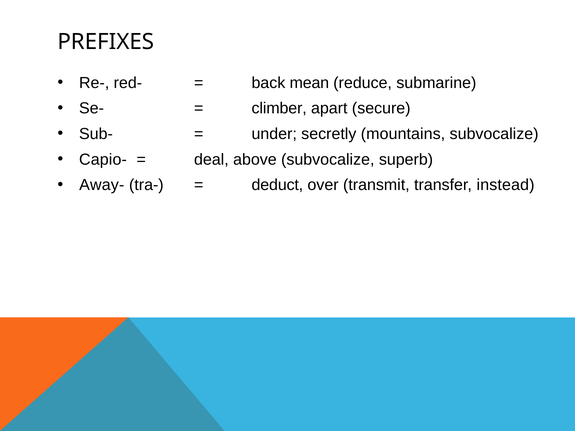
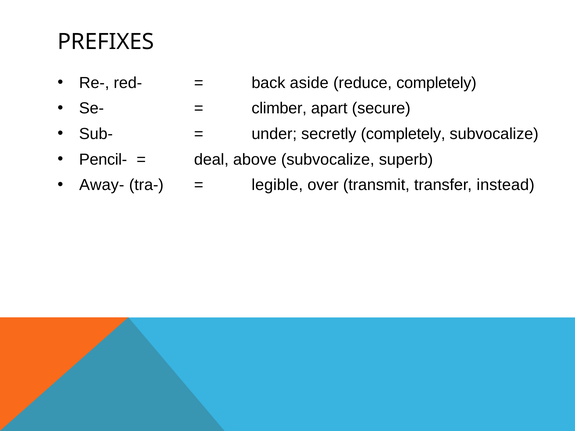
mean: mean -> aside
reduce submarine: submarine -> completely
secretly mountains: mountains -> completely
Capio-: Capio- -> Pencil-
deduct: deduct -> legible
